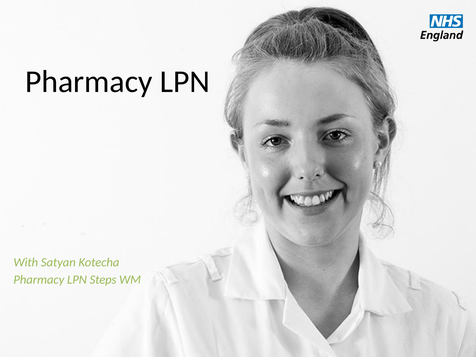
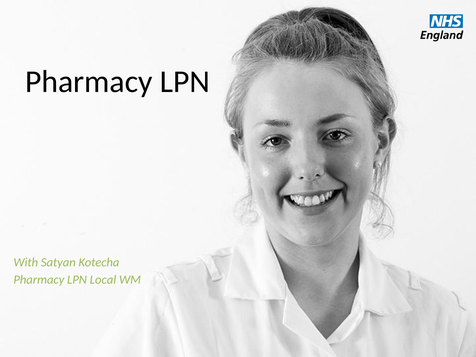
Steps: Steps -> Local
